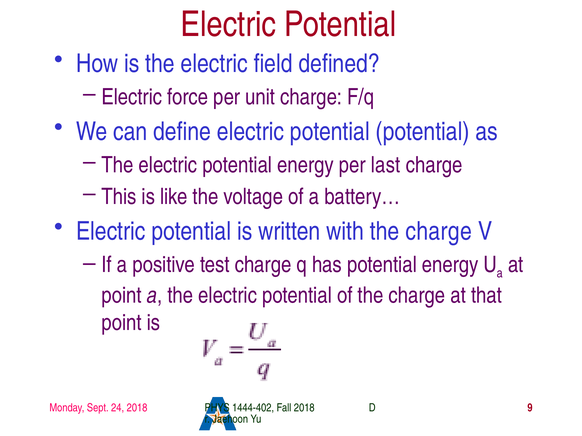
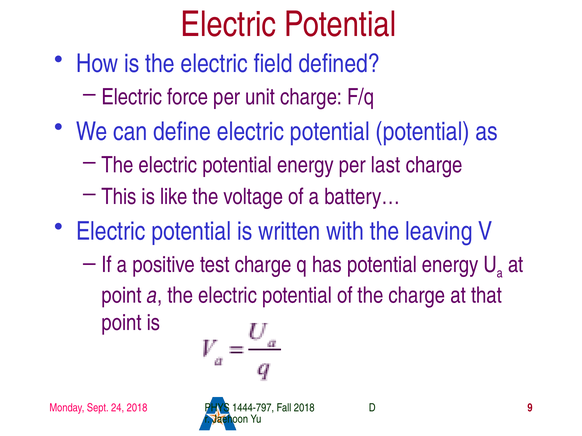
with the charge: charge -> leaving
1444-402: 1444-402 -> 1444-797
